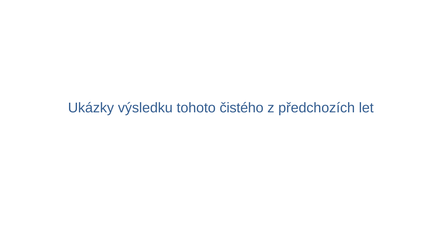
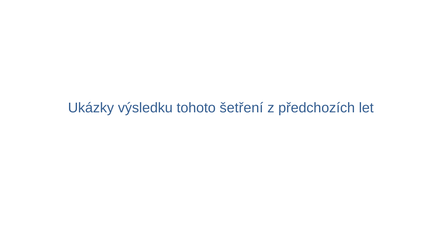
čistého: čistého -> šetření
